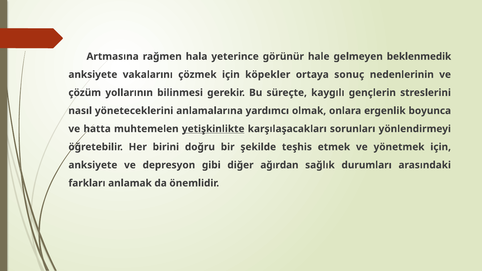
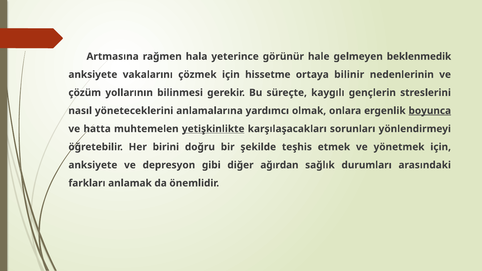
köpekler: köpekler -> hissetme
sonuç: sonuç -> bilinir
boyunca underline: none -> present
